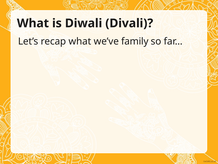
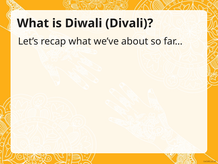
family: family -> about
